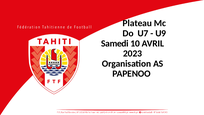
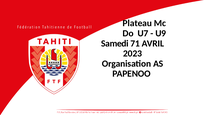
10: 10 -> 71
